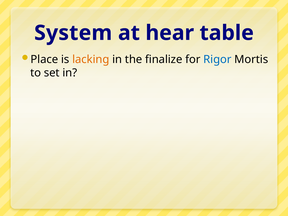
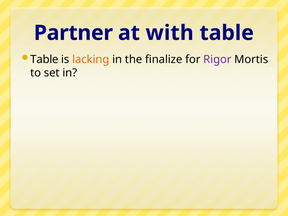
System: System -> Partner
hear: hear -> with
Place at (44, 59): Place -> Table
Rigor colour: blue -> purple
